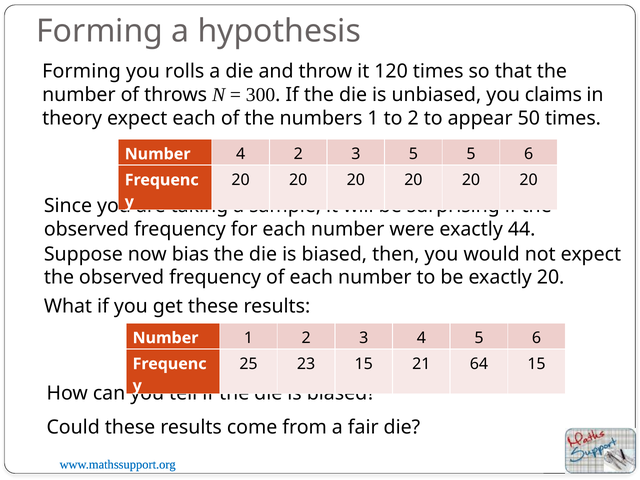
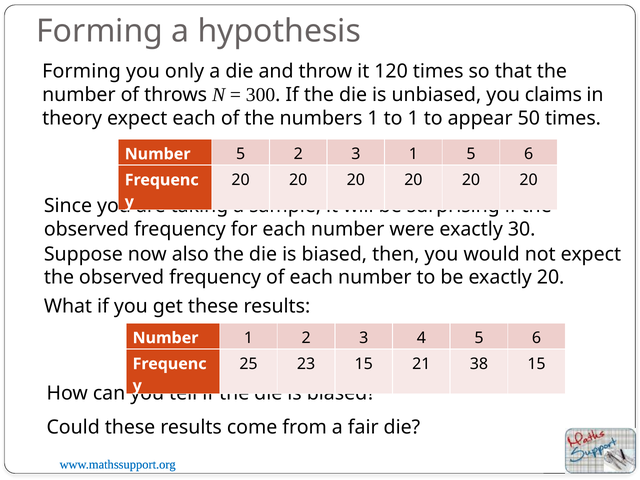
rolls: rolls -> only
to 2: 2 -> 1
4 at (241, 154): 4 -> 5
3 5: 5 -> 1
44: 44 -> 30
bias: bias -> also
64: 64 -> 38
